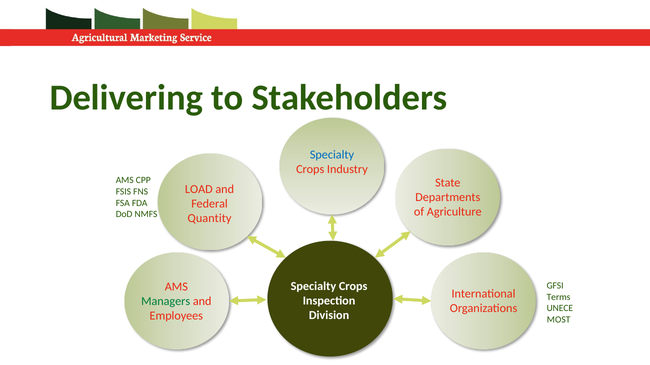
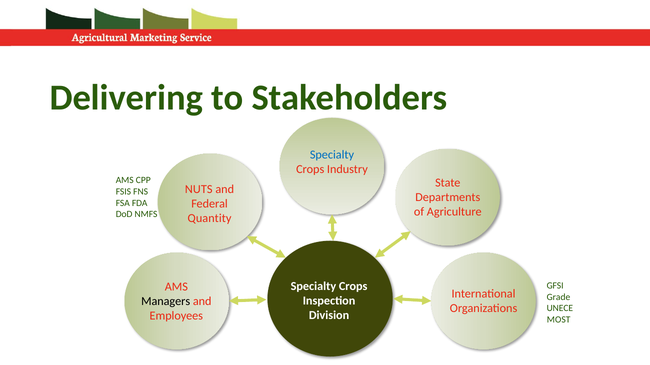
LOAD: LOAD -> NUTS
Terms: Terms -> Grade
Managers colour: green -> black
